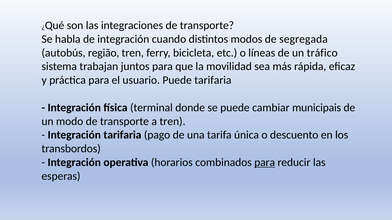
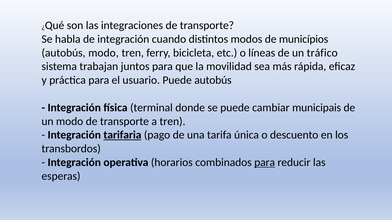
segregada: segregada -> municípios
autobús região: região -> modo
Puede tarifaria: tarifaria -> autobús
tarifaria at (122, 135) underline: none -> present
